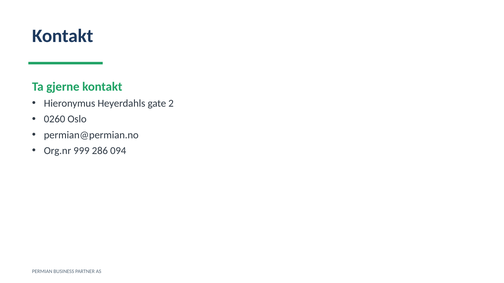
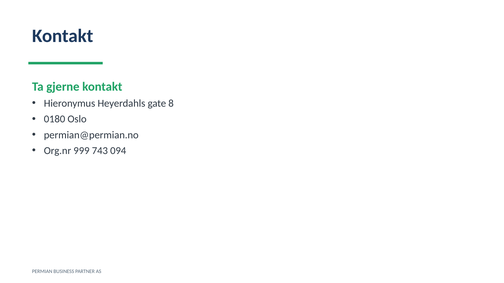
2: 2 -> 8
0260: 0260 -> 0180
286: 286 -> 743
